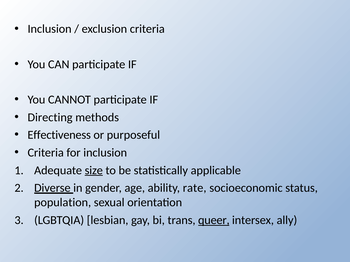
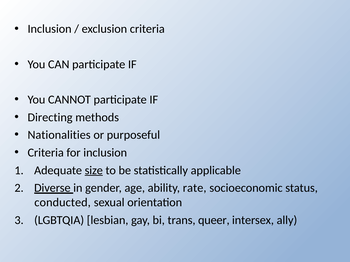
Effectiveness: Effectiveness -> Nationalities
population: population -> conducted
queer underline: present -> none
